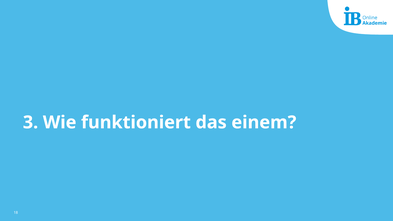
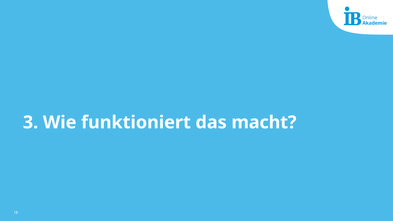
einem: einem -> macht
